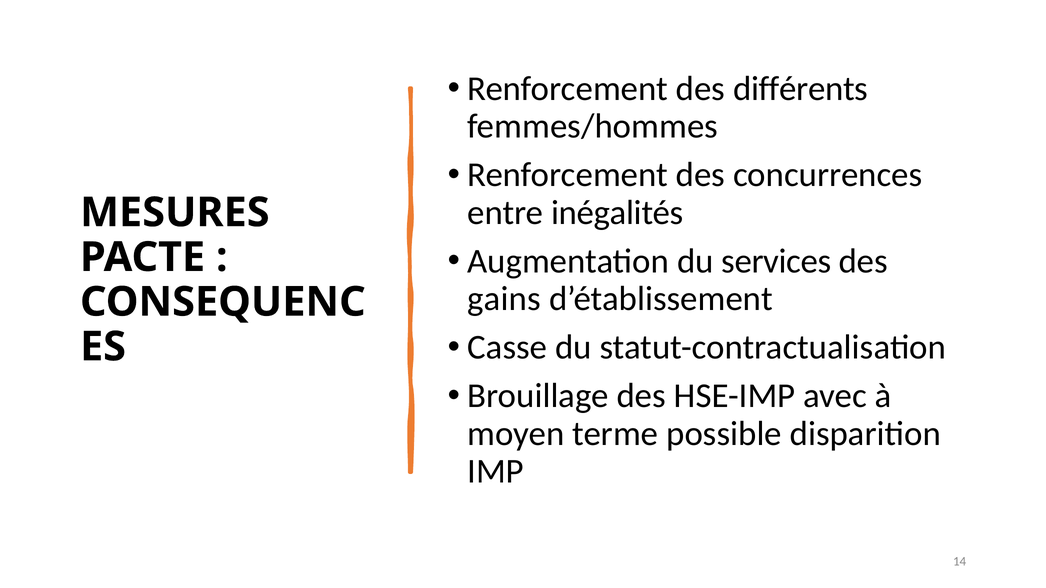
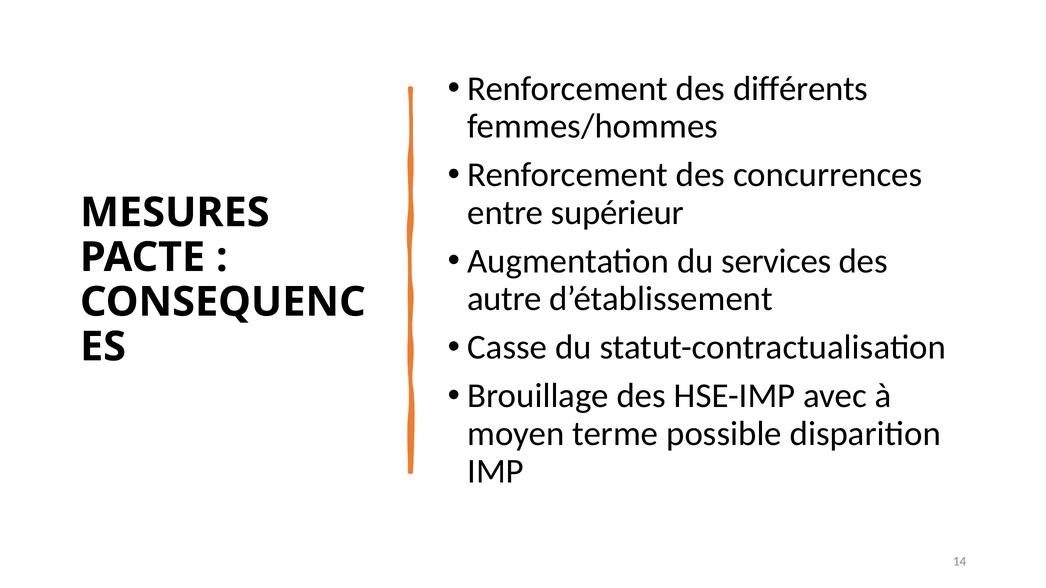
inégalités: inégalités -> supérieur
gains: gains -> autre
